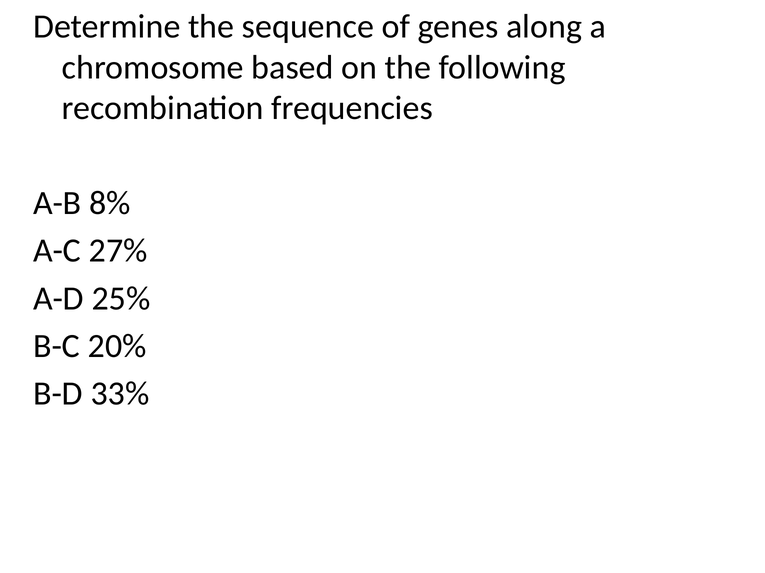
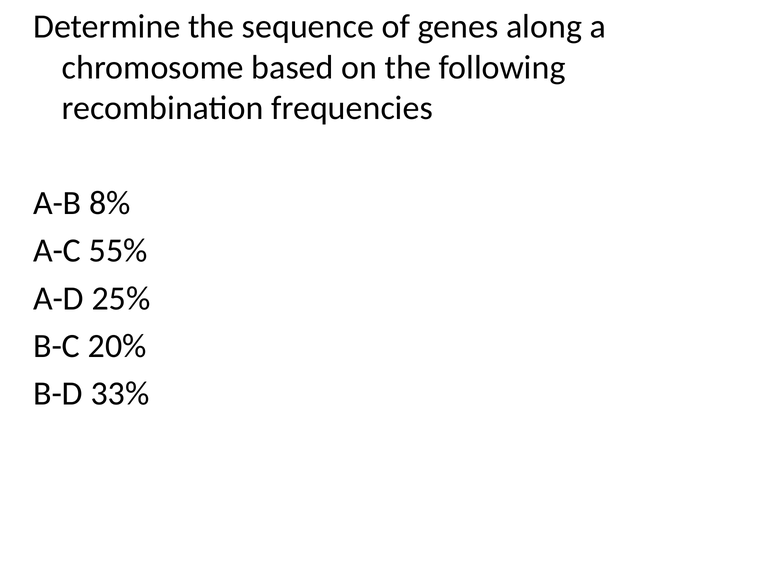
27%: 27% -> 55%
